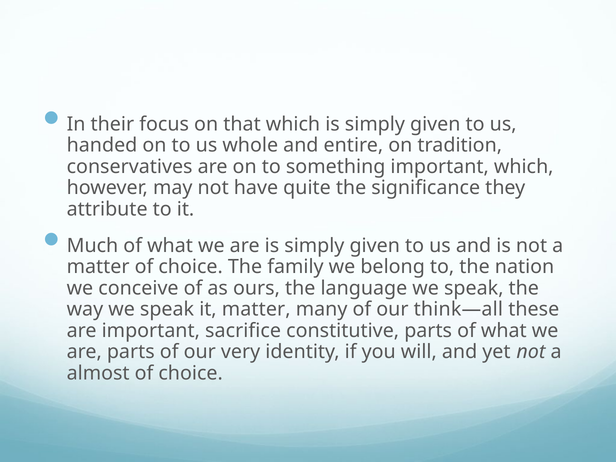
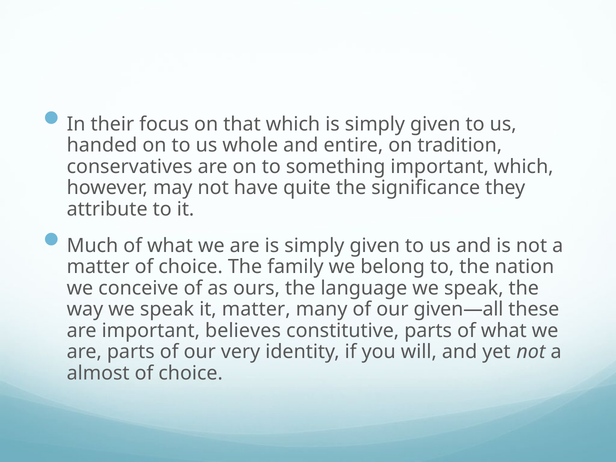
think—all: think—all -> given—all
sacrifice: sacrifice -> believes
